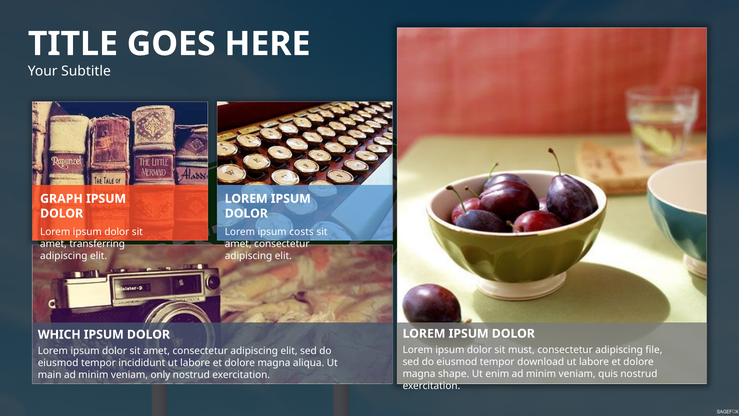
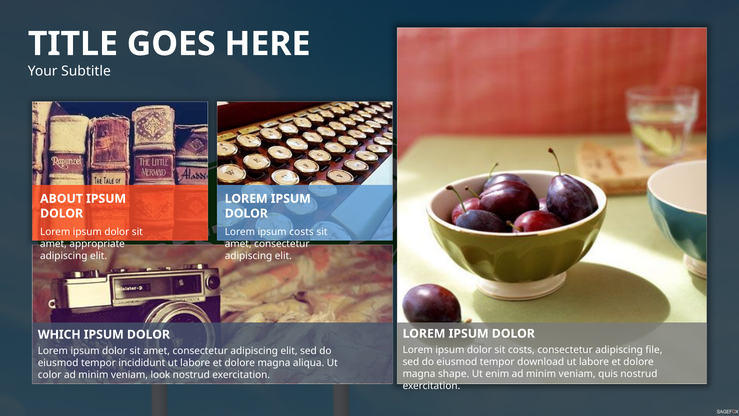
GRAPH: GRAPH -> ABOUT
transferring: transferring -> appropriate
sit must: must -> costs
main: main -> color
only: only -> look
